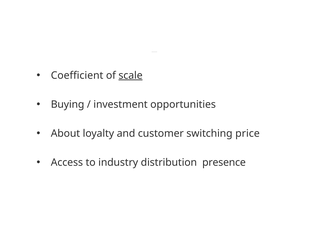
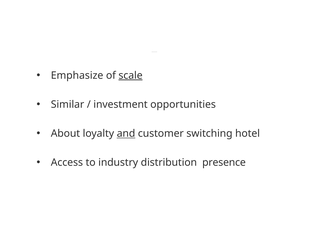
Coefficient: Coefficient -> Emphasize
Buying: Buying -> Similar
and underline: none -> present
price: price -> hotel
